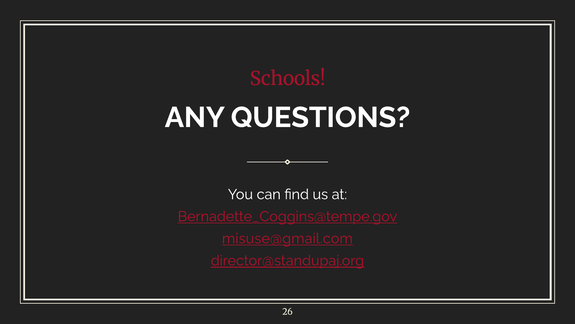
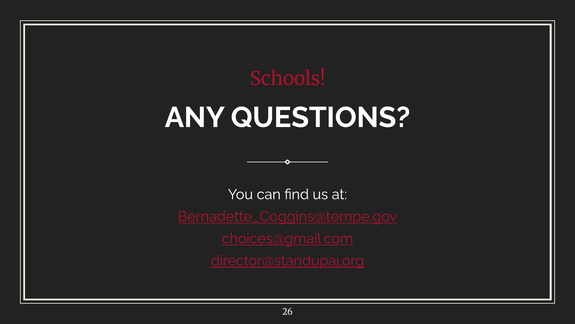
misuse@gmail.com: misuse@gmail.com -> choices@gmail.com
